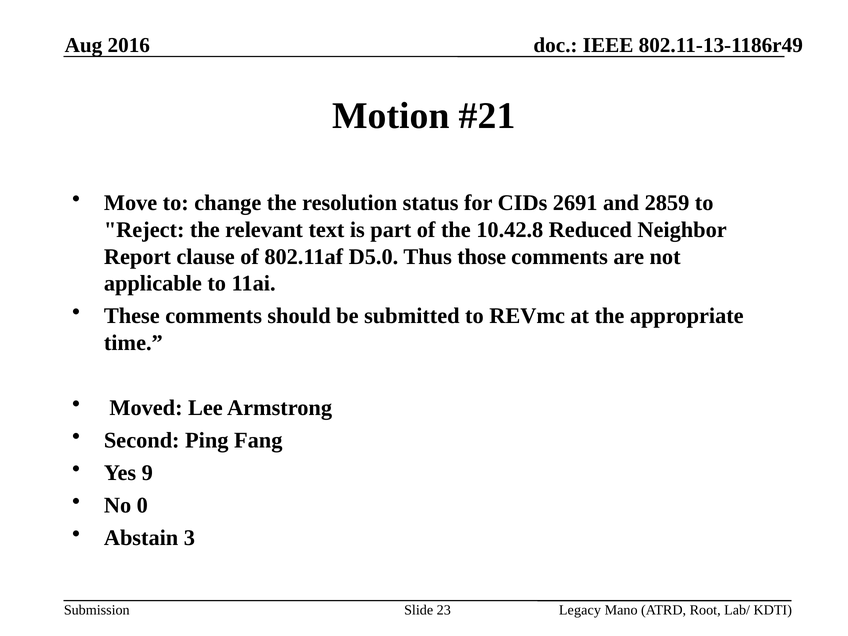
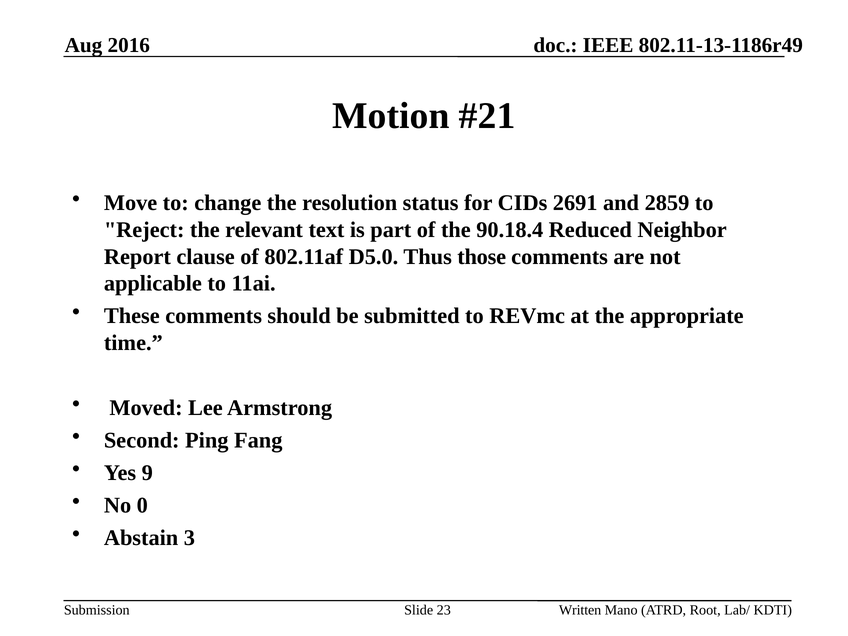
10.42.8: 10.42.8 -> 90.18.4
Legacy: Legacy -> Written
